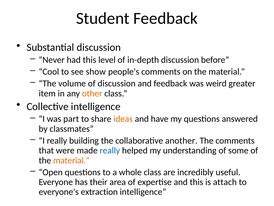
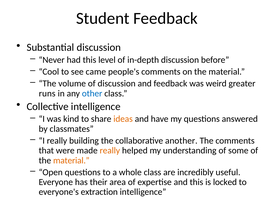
show: show -> came
item: item -> runs
other colour: orange -> blue
part: part -> kind
really at (110, 150) colour: blue -> orange
attach: attach -> locked
